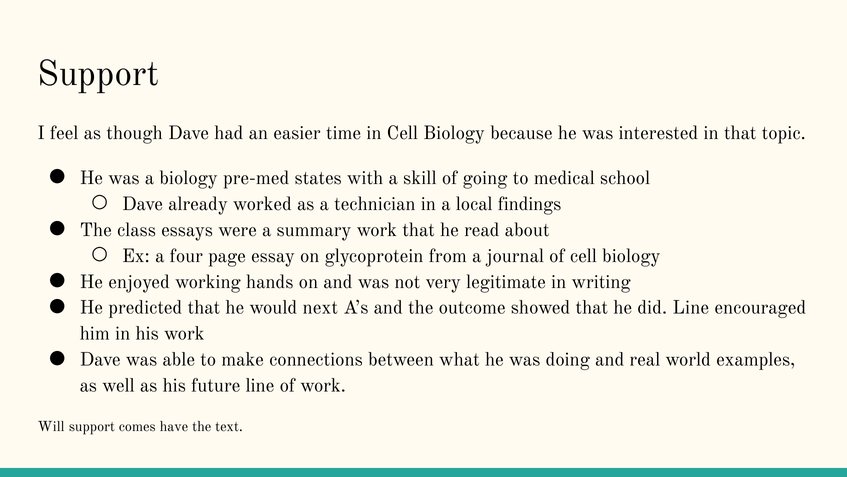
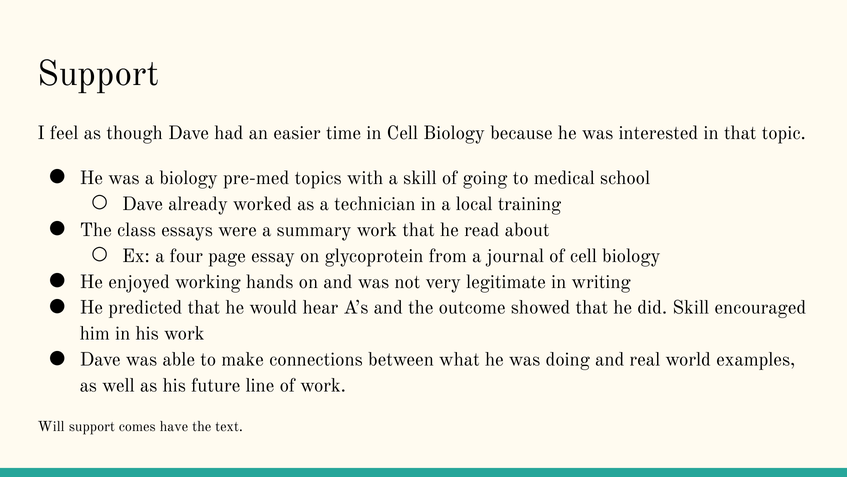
states: states -> topics
findings: findings -> training
next: next -> hear
did Line: Line -> Skill
